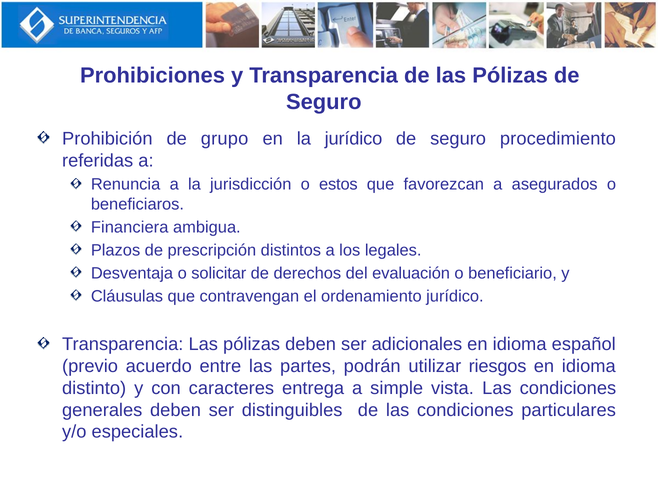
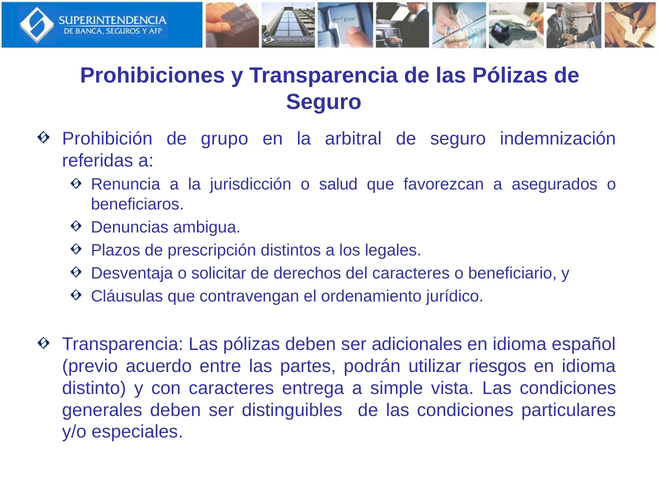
la jurídico: jurídico -> arbitral
procedimiento: procedimiento -> indemnización
estos: estos -> salud
Financiera: Financiera -> Denuncias
del evaluación: evaluación -> caracteres
